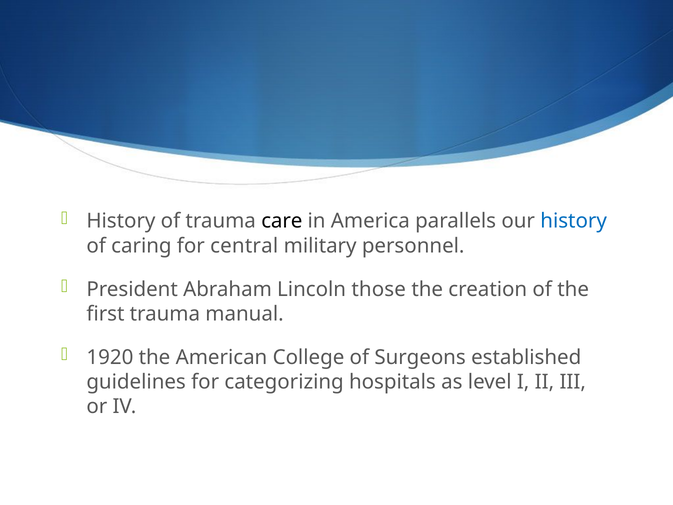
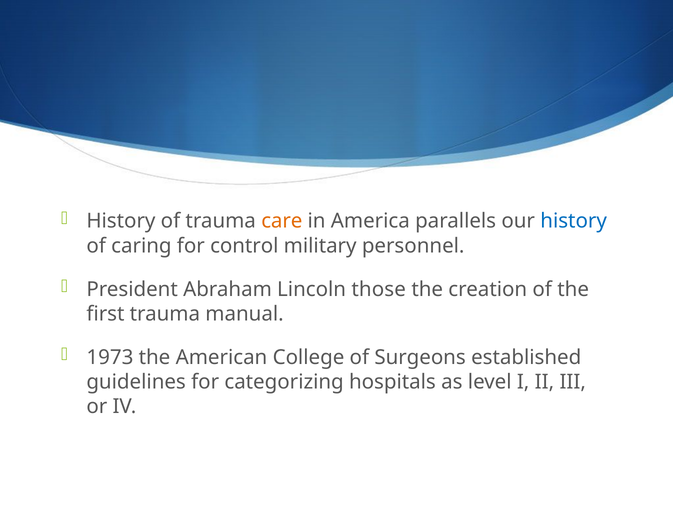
care colour: black -> orange
central: central -> control
1920: 1920 -> 1973
